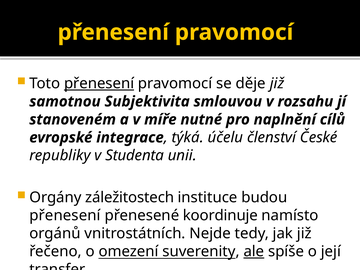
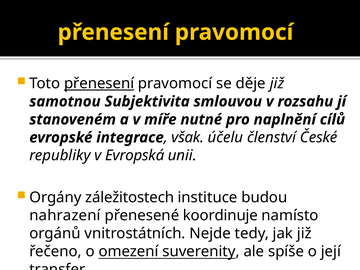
týká: týká -> však
Studenta: Studenta -> Evropská
přenesení at (65, 216): přenesení -> nahrazení
ale underline: present -> none
